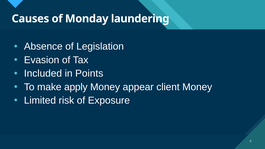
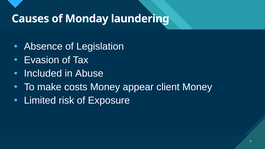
Points: Points -> Abuse
apply: apply -> costs
